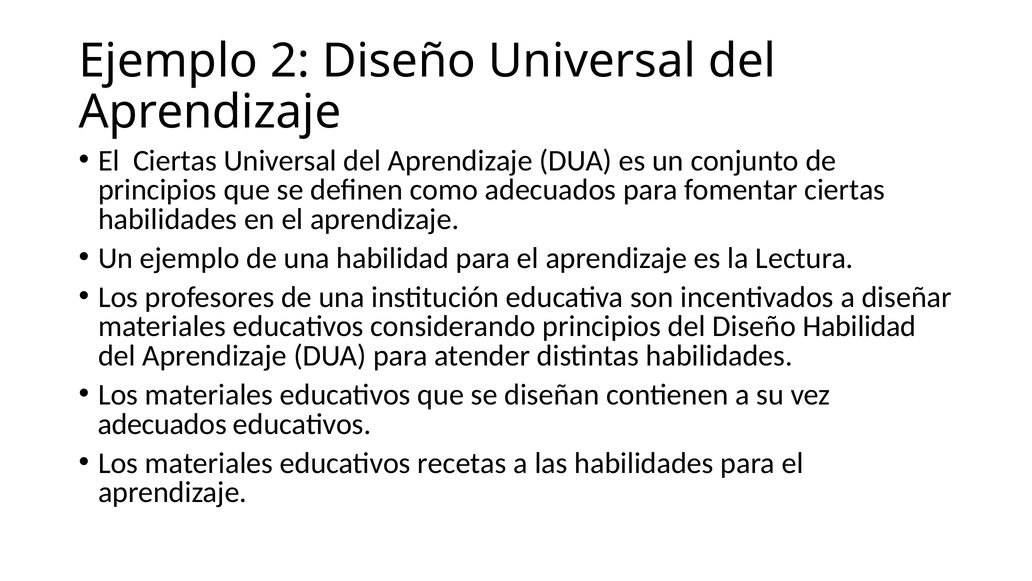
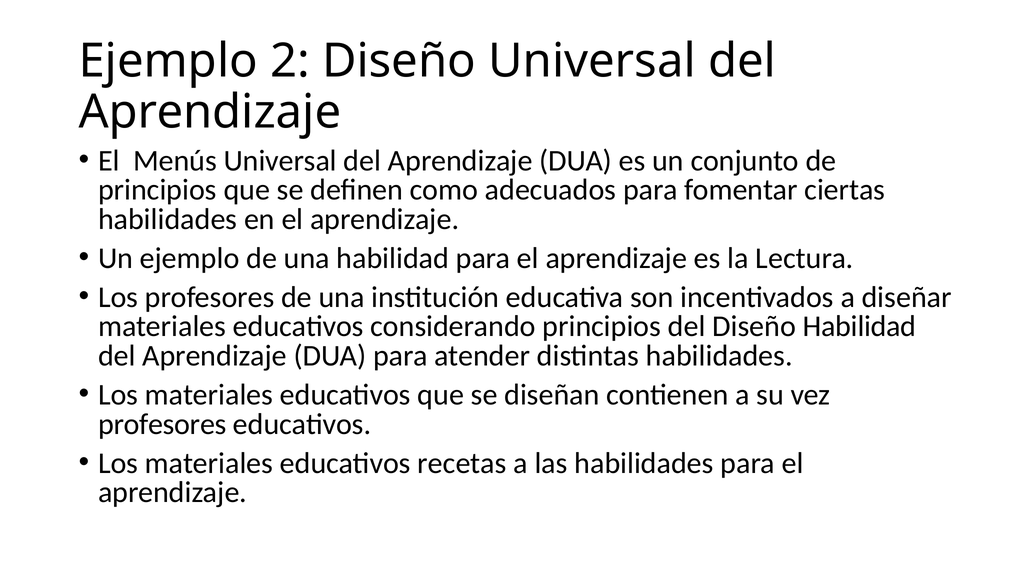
El Ciertas: Ciertas -> Menús
adecuados at (162, 424): adecuados -> profesores
